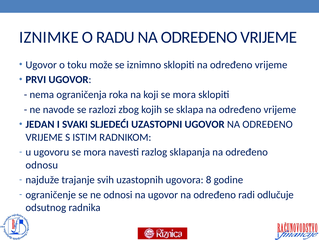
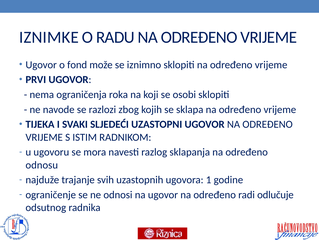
toku: toku -> fond
koji se mora: mora -> osobi
JEDAN: JEDAN -> TIJEKA
8: 8 -> 1
